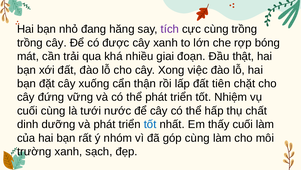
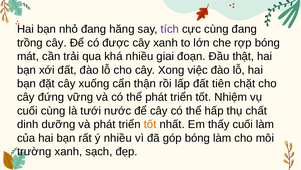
cùng trồng: trồng -> đang
tốt at (150, 124) colour: blue -> orange
ý nhóm: nhóm -> nhiều
góp cùng: cùng -> bóng
